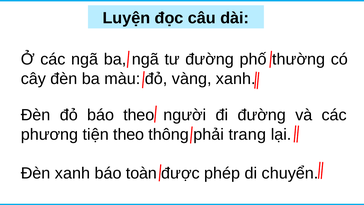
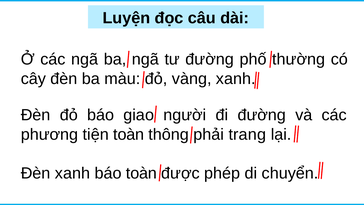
báo theo: theo -> giao
tiện theo: theo -> toàn
